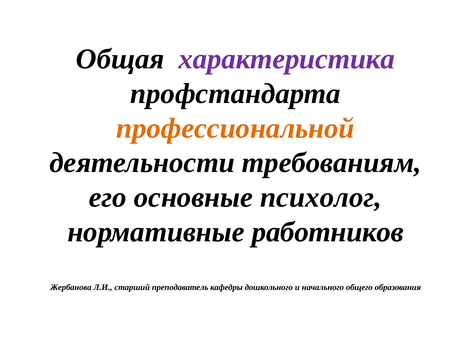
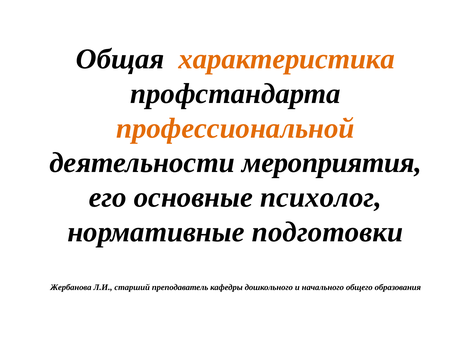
характеристика colour: purple -> orange
требованиям: требованиям -> мероприятия
работников: работников -> подготовки
